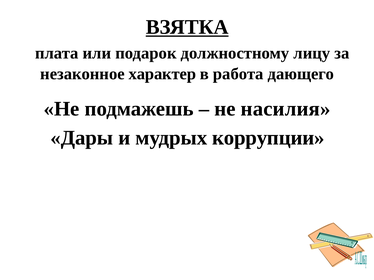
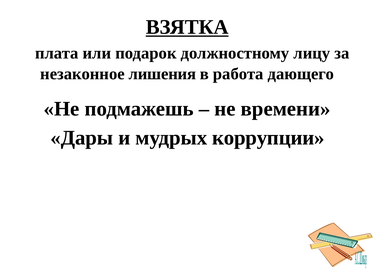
характер: характер -> лишения
насилия: насилия -> времени
